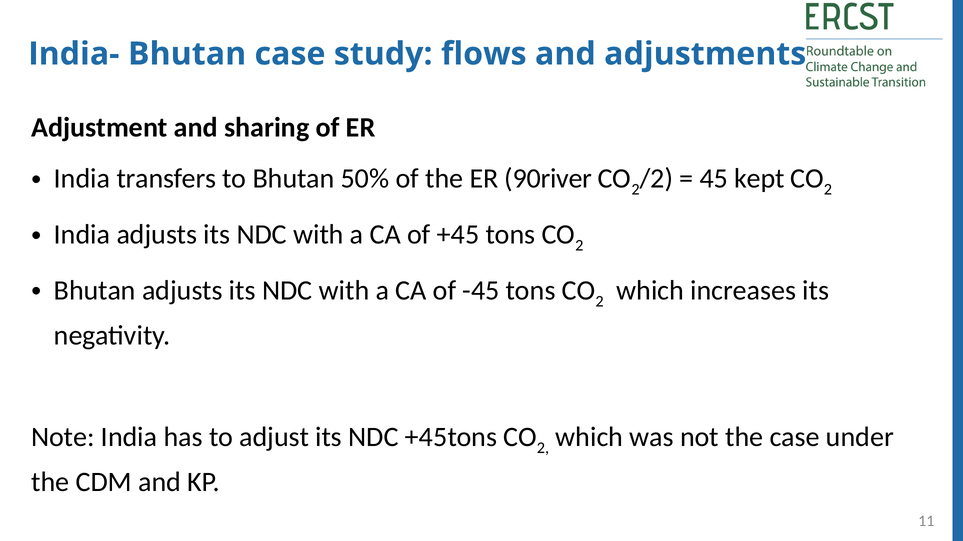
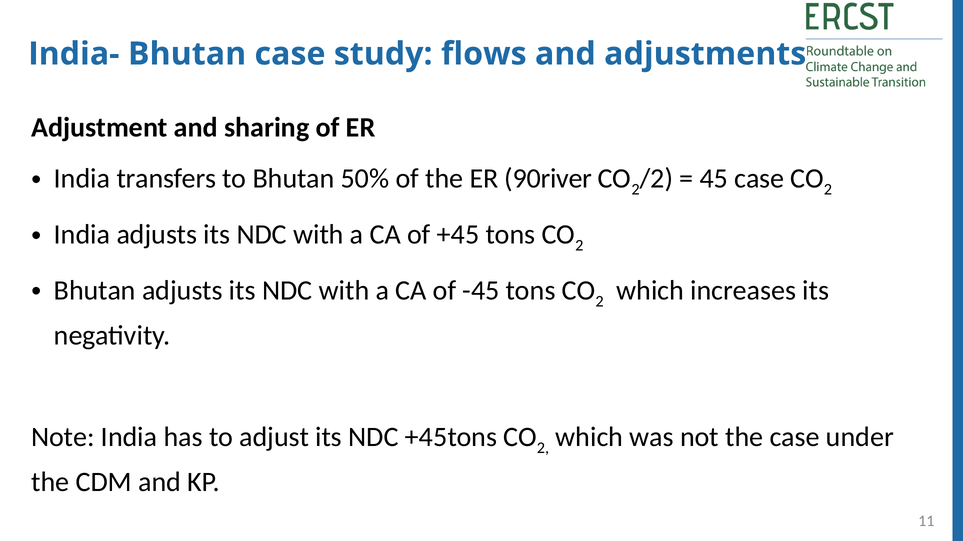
45 kept: kept -> case
